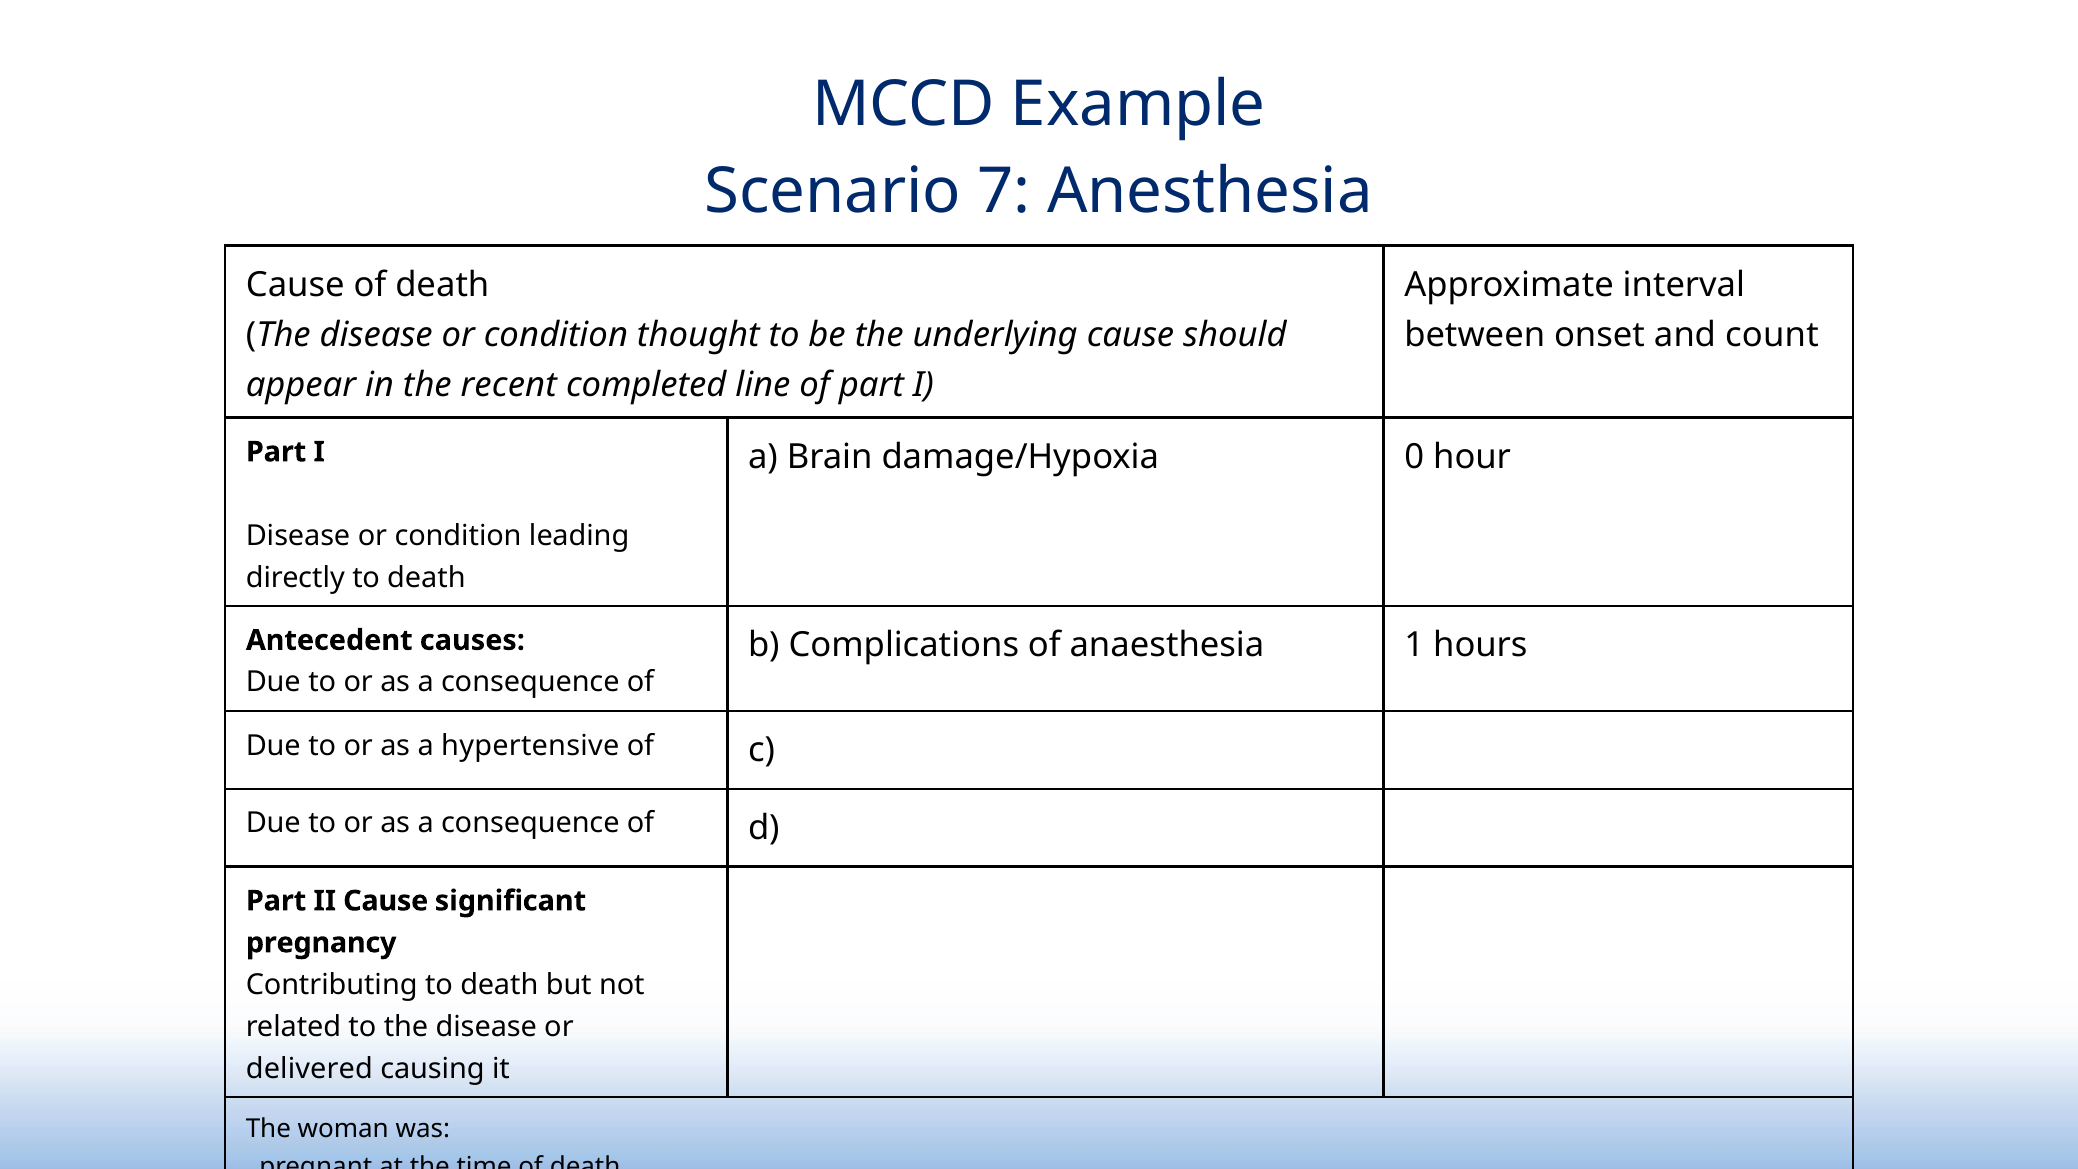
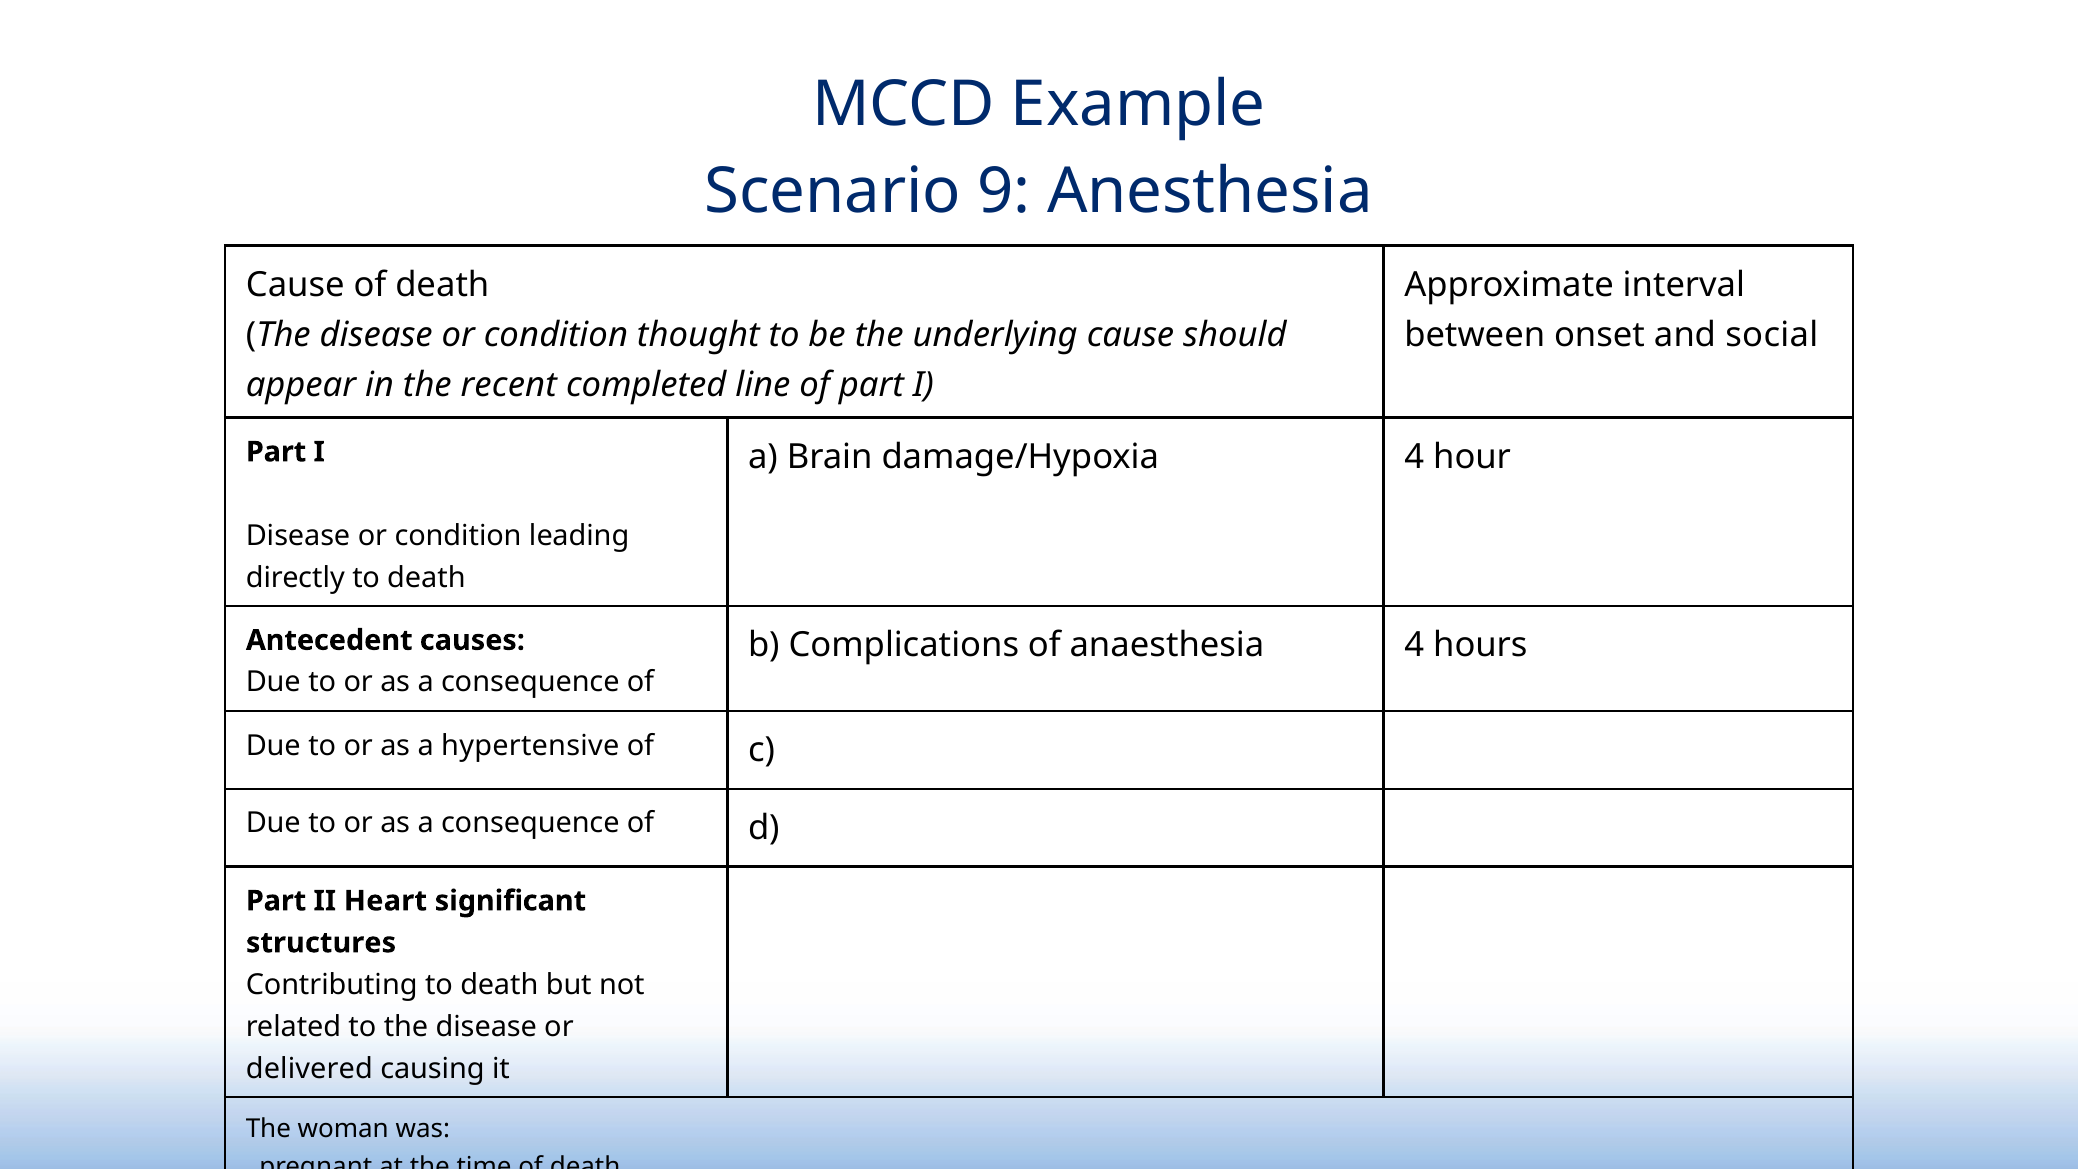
7: 7 -> 9
count: count -> social
damage/Hypoxia 0: 0 -> 4
anaesthesia 1: 1 -> 4
II Cause: Cause -> Heart
pregnancy: pregnancy -> structures
